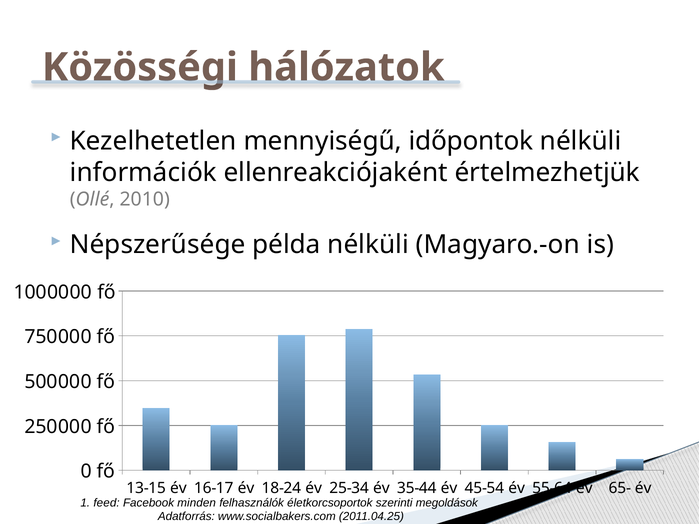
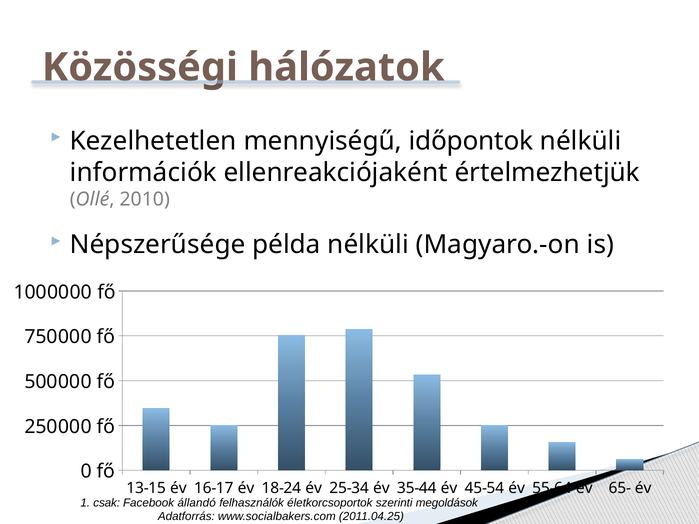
feed: feed -> csak
minden: minden -> állandó
